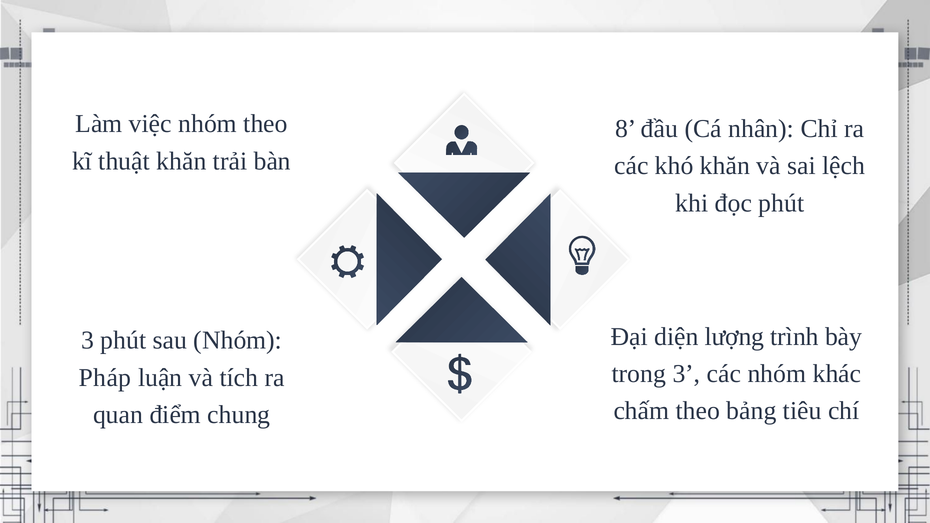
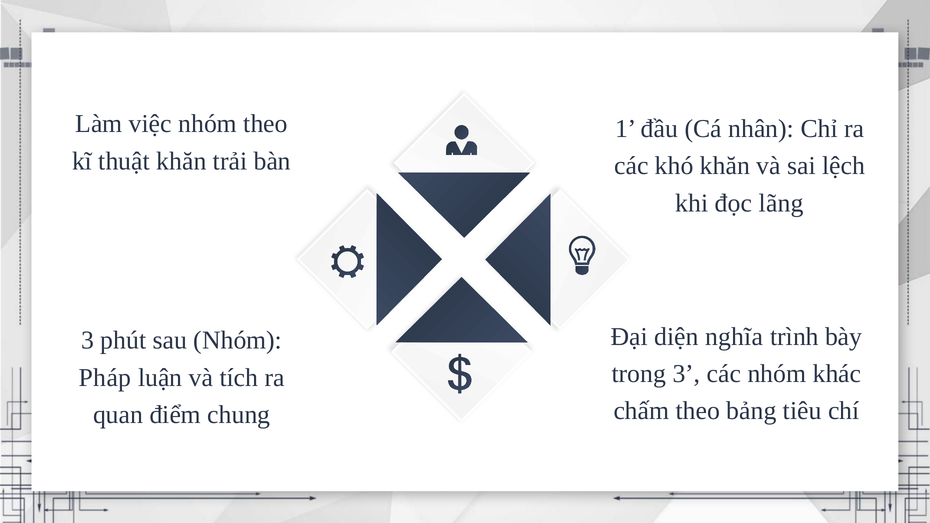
8: 8 -> 1
đọc phút: phút -> lãng
lượng: lượng -> nghĩa
